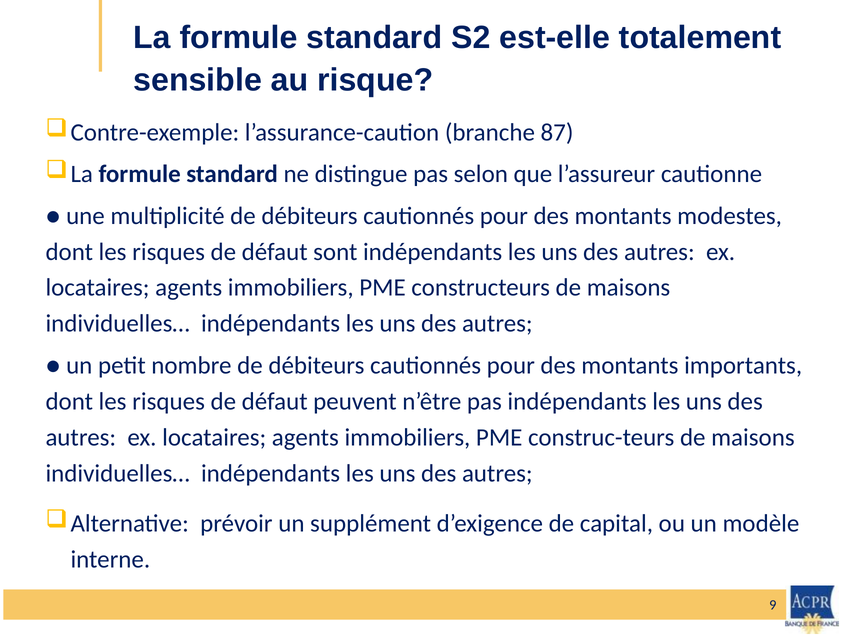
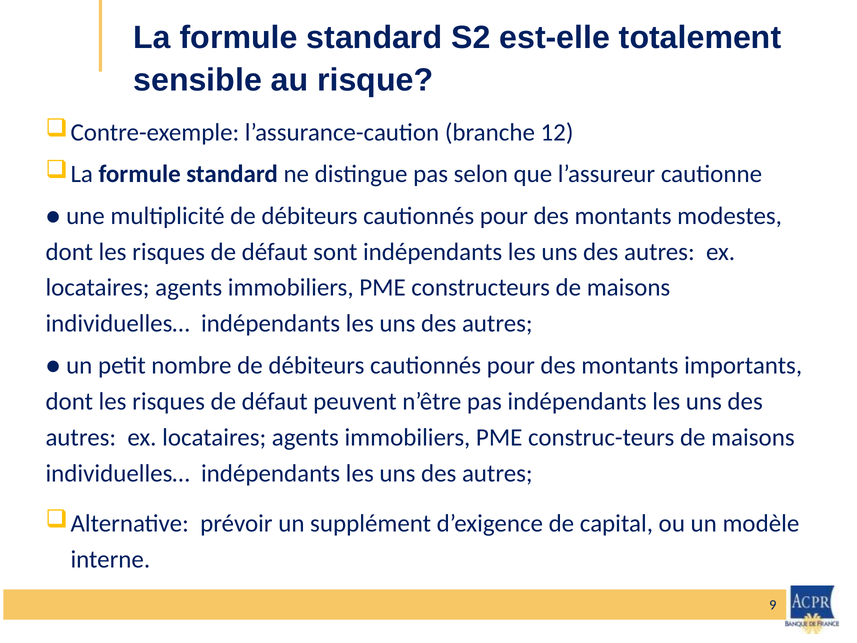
87: 87 -> 12
